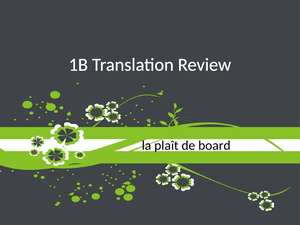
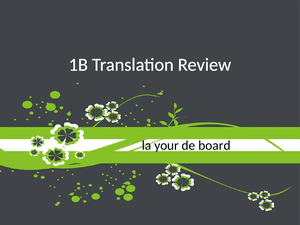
plaît: plaît -> your
